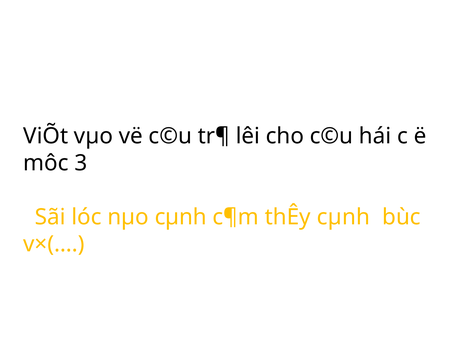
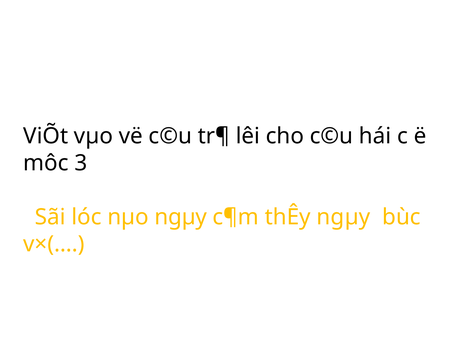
nµo cµnh: cµnh -> ngµy
thÊy cµnh: cµnh -> ngµy
